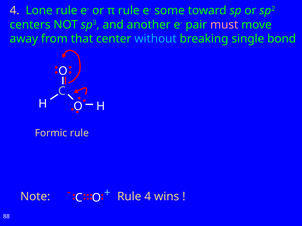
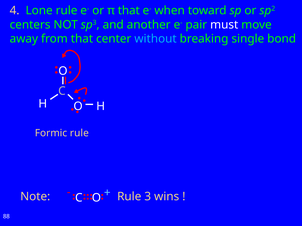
π rule: rule -> that
some: some -> when
must colour: pink -> white
Rule 4: 4 -> 3
